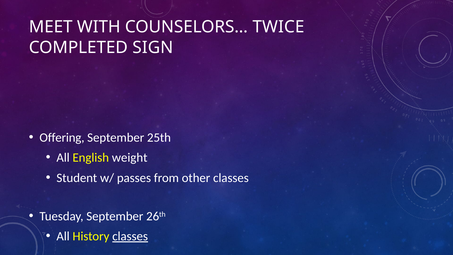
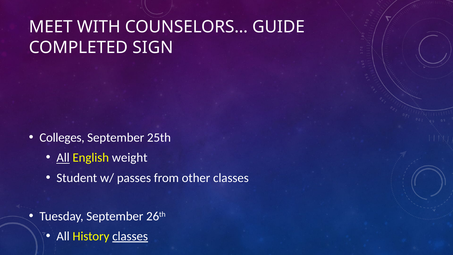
TWICE: TWICE -> GUIDE
Offering: Offering -> Colleges
All at (63, 158) underline: none -> present
